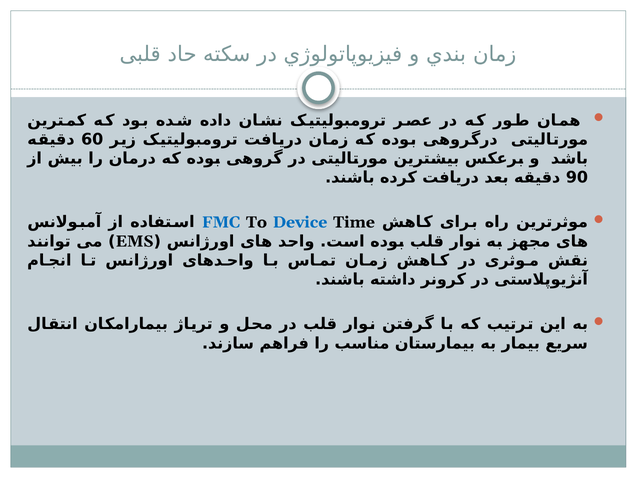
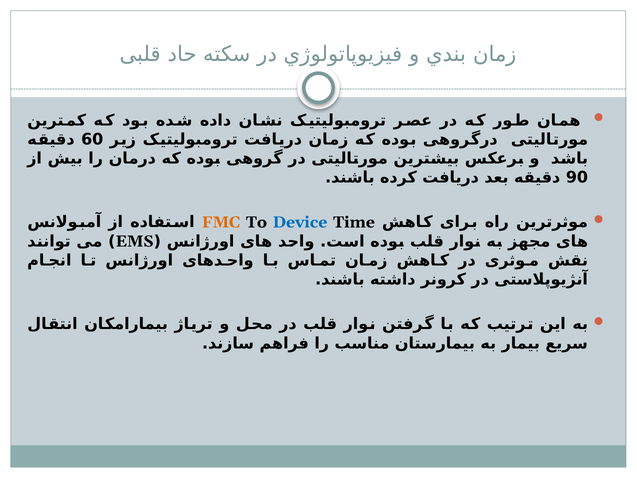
FMC colour: blue -> orange
